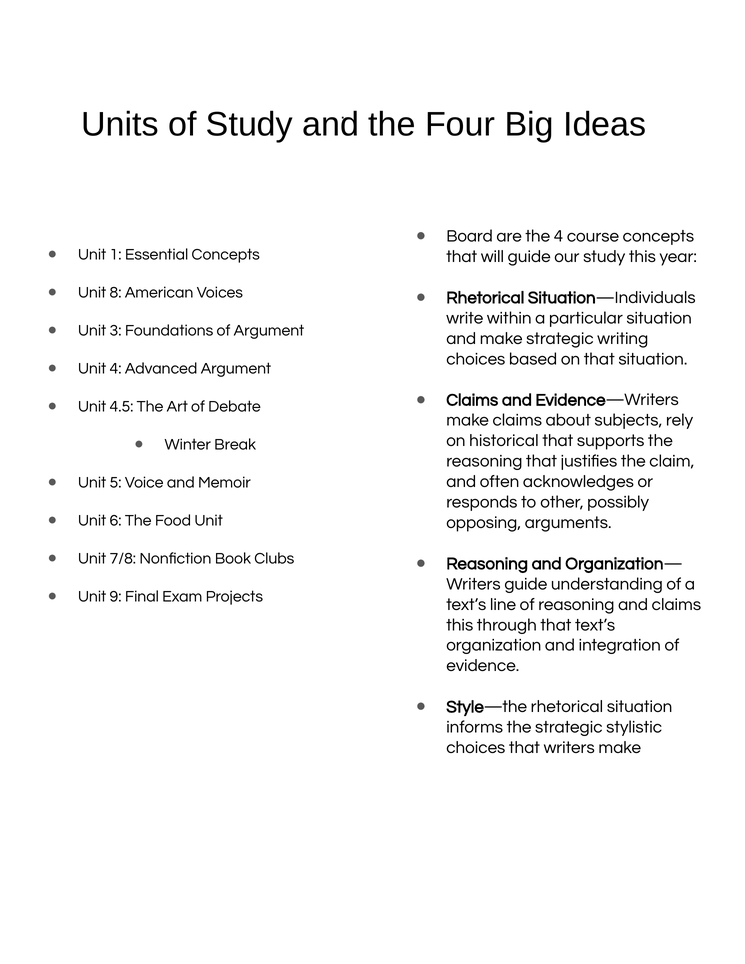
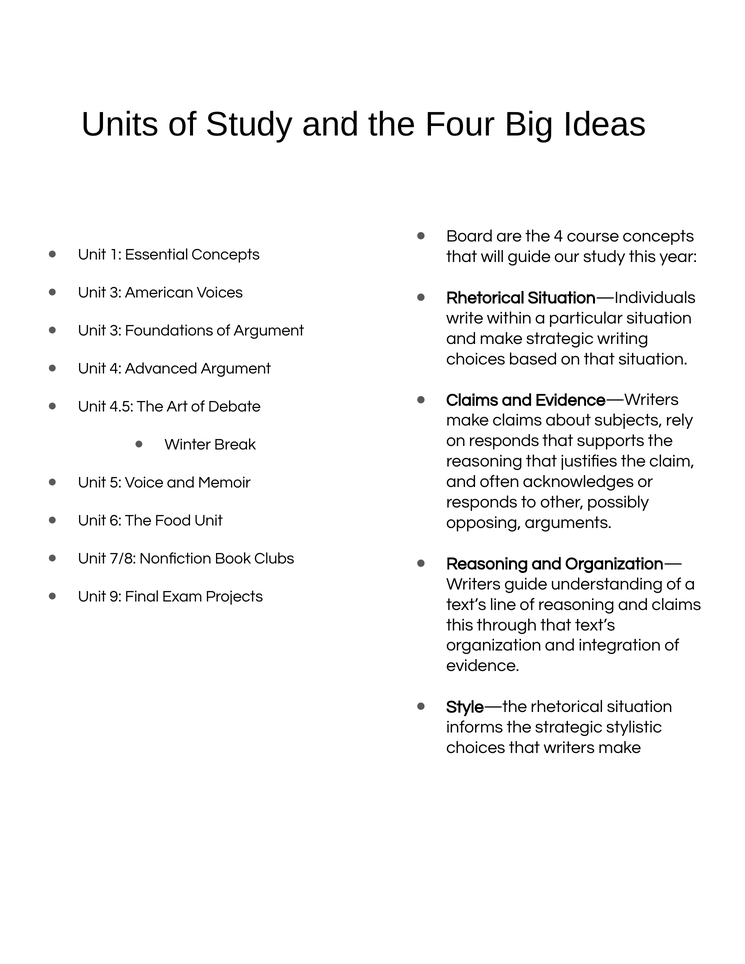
8 at (116, 292): 8 -> 3
on historical: historical -> responds
